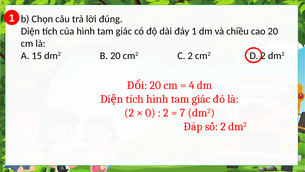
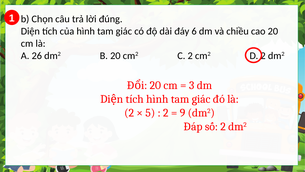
đáy 1: 1 -> 6
15: 15 -> 26
4: 4 -> 3
0: 0 -> 5
7: 7 -> 9
